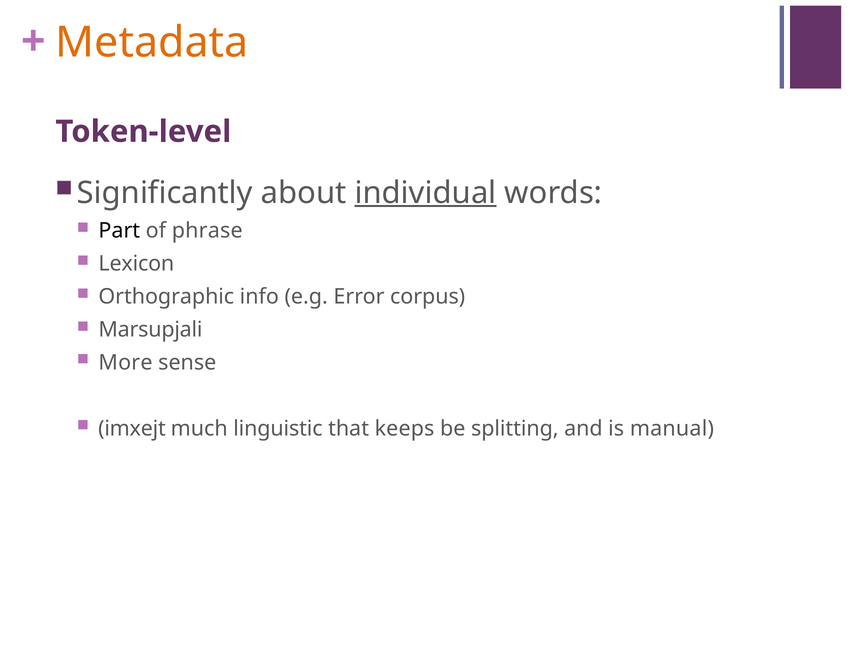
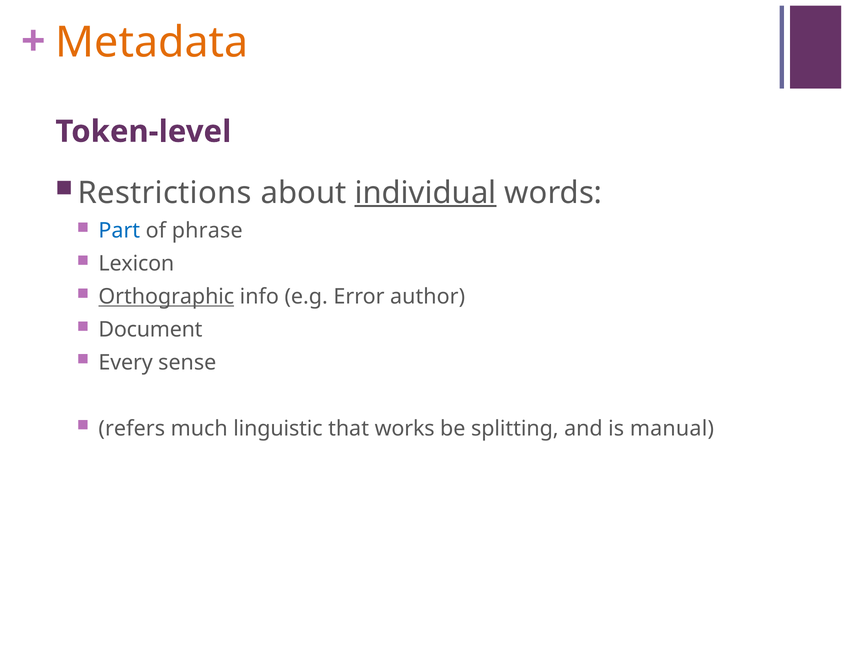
Significantly: Significantly -> Restrictions
Part colour: black -> blue
Orthographic underline: none -> present
corpus: corpus -> author
Marsupjali: Marsupjali -> Document
More: More -> Every
imxejt: imxejt -> refers
keeps: keeps -> works
